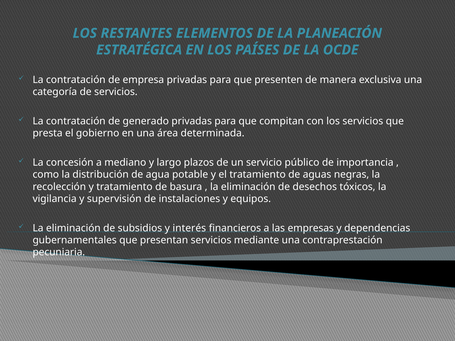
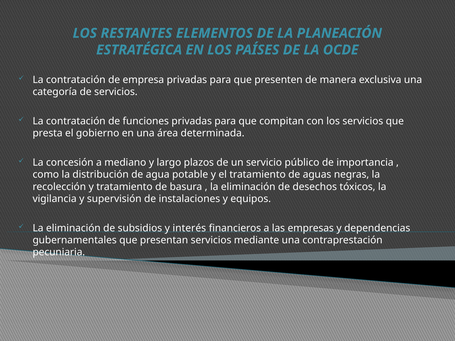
generado: generado -> funciones
